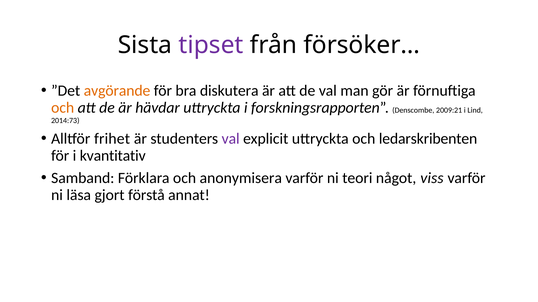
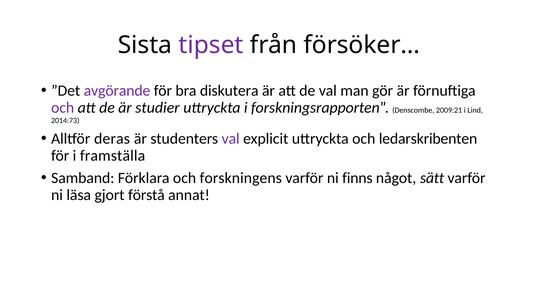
avgörande colour: orange -> purple
och at (63, 108) colour: orange -> purple
hävdar: hävdar -> studier
frihet: frihet -> deras
kvantitativ: kvantitativ -> framställa
anonymisera: anonymisera -> forskningens
teori: teori -> finns
viss: viss -> sätt
